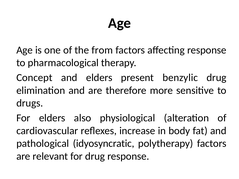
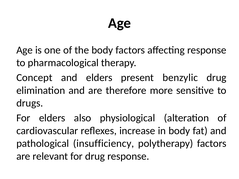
the from: from -> body
idyosyncratic: idyosyncratic -> insufficiency
